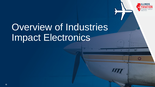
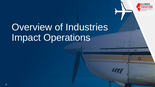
Electronics: Electronics -> Operations
